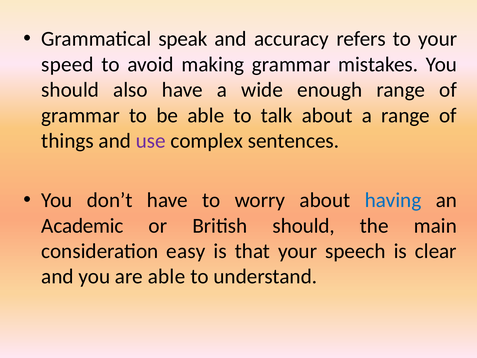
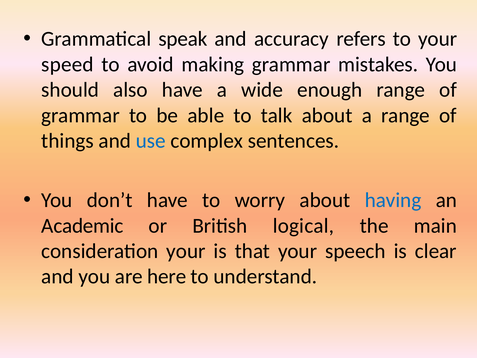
use colour: purple -> blue
British should: should -> logical
consideration easy: easy -> your
are able: able -> here
